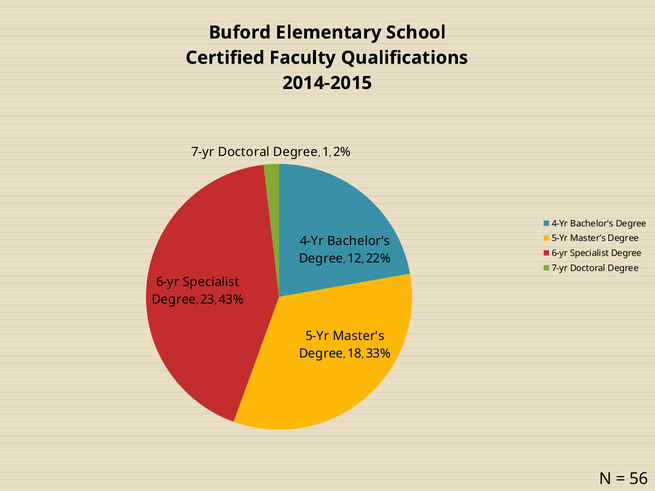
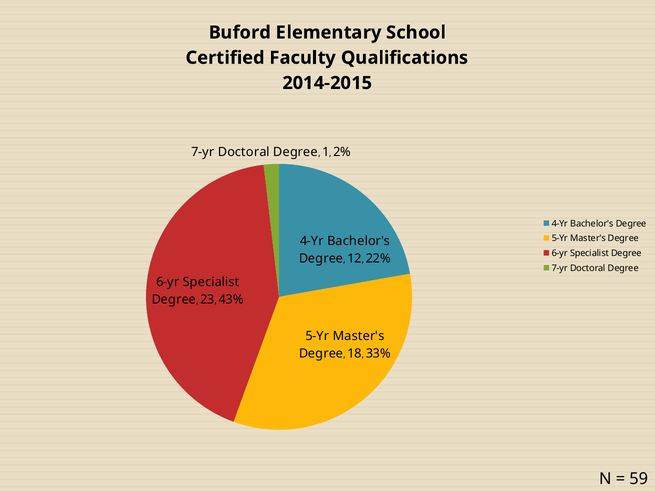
56: 56 -> 59
